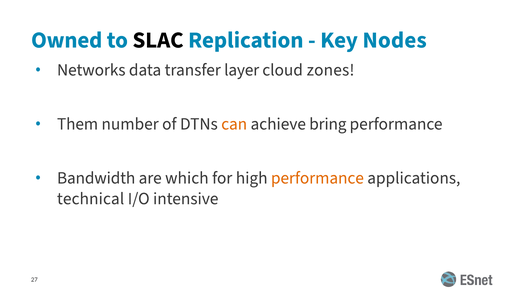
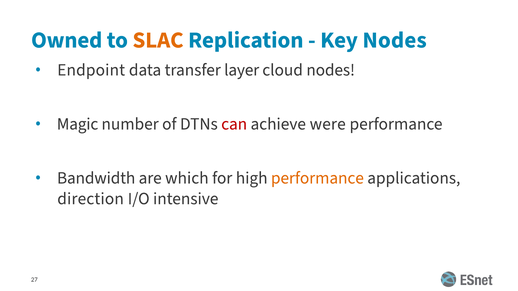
SLAC colour: black -> orange
Networks: Networks -> Endpoint
cloud zones: zones -> nodes
Them: Them -> Magic
can colour: orange -> red
bring: bring -> were
technical: technical -> direction
